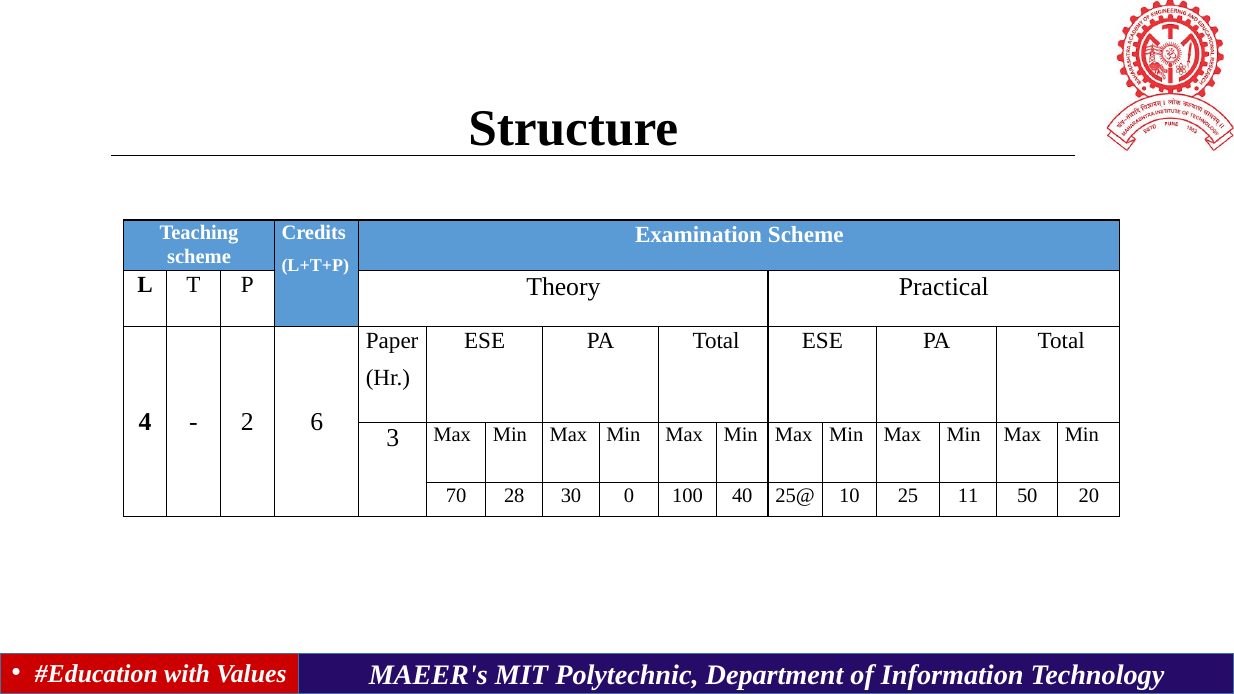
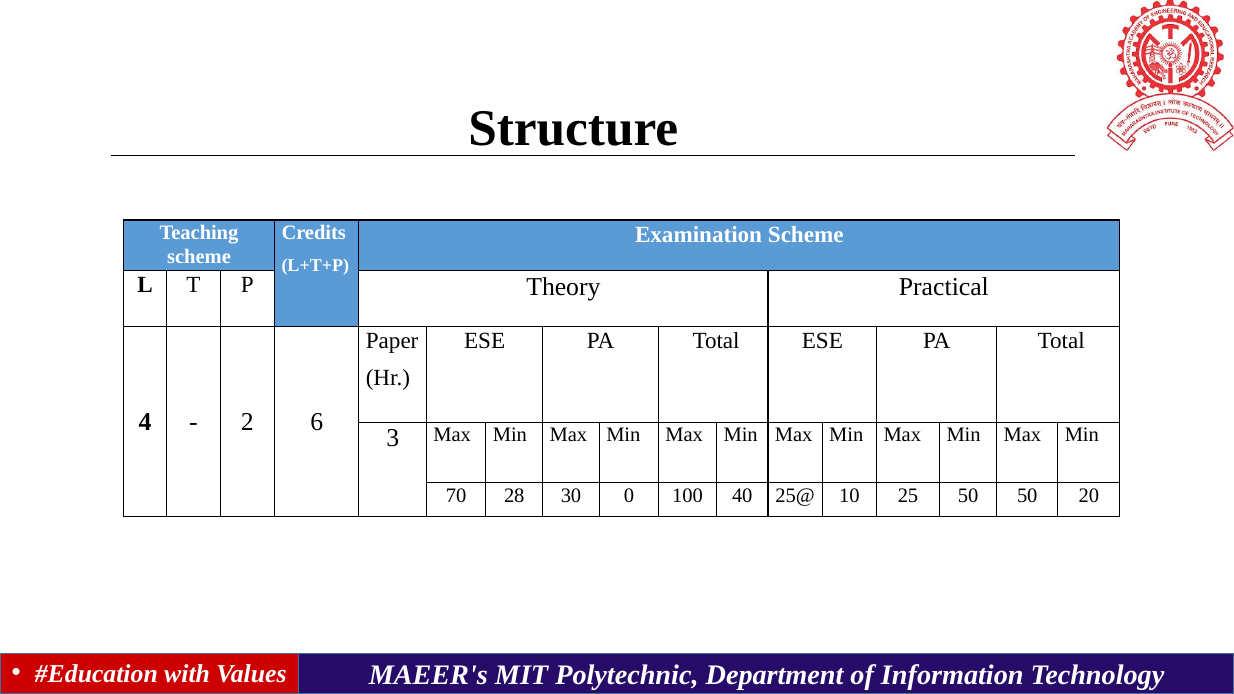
25 11: 11 -> 50
